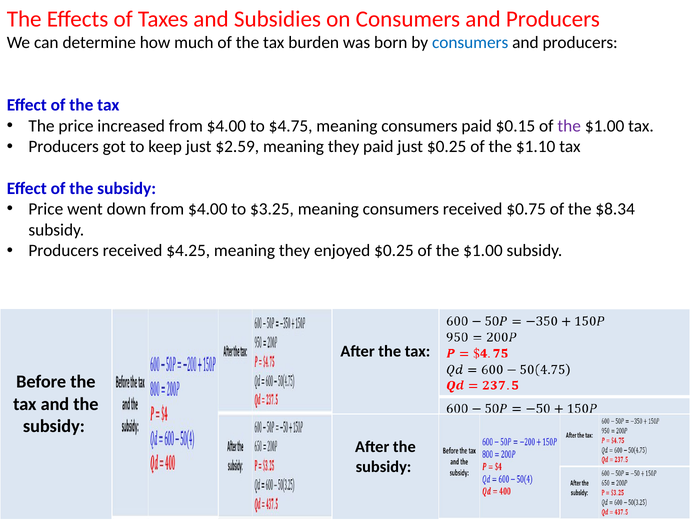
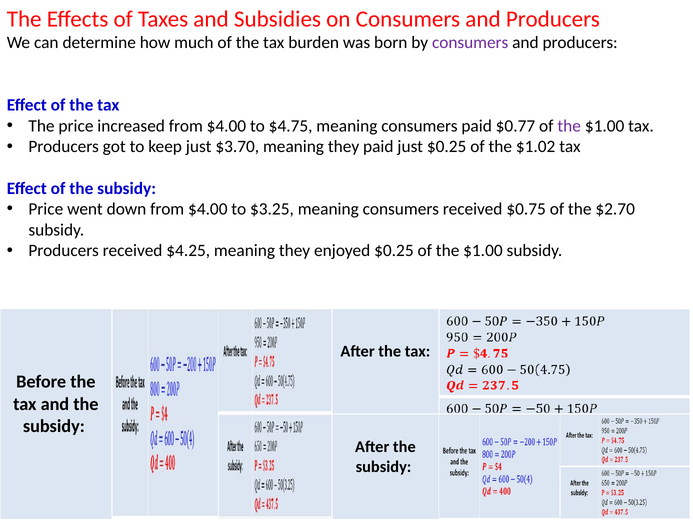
consumers at (470, 43) colour: blue -> purple
$0.15: $0.15 -> $0.77
$2.59: $2.59 -> $3.70
$1.10: $1.10 -> $1.02
$8.34: $8.34 -> $2.70
